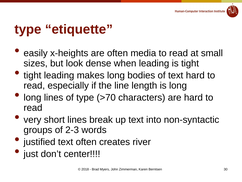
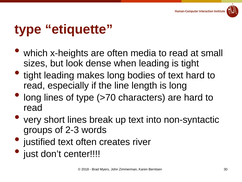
easily: easily -> which
